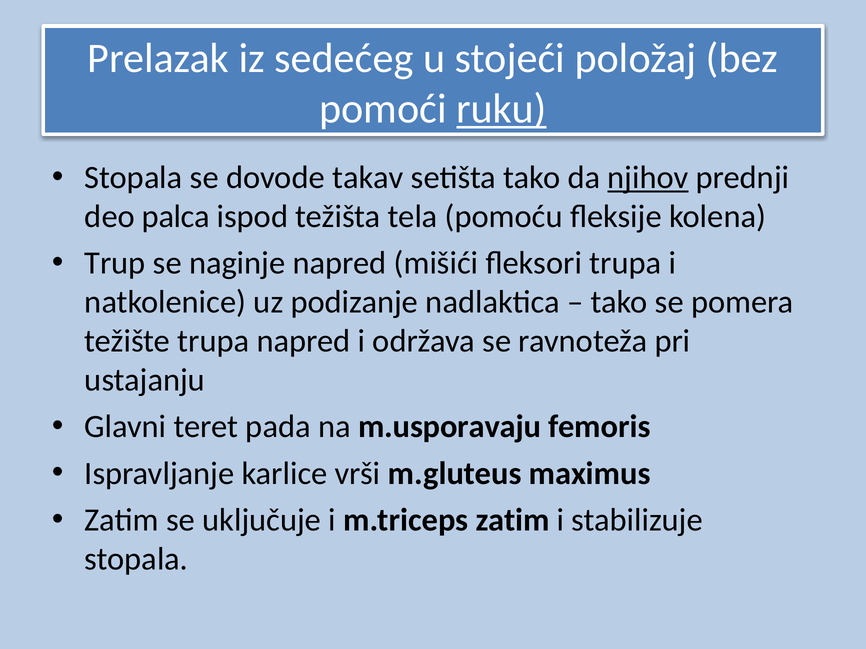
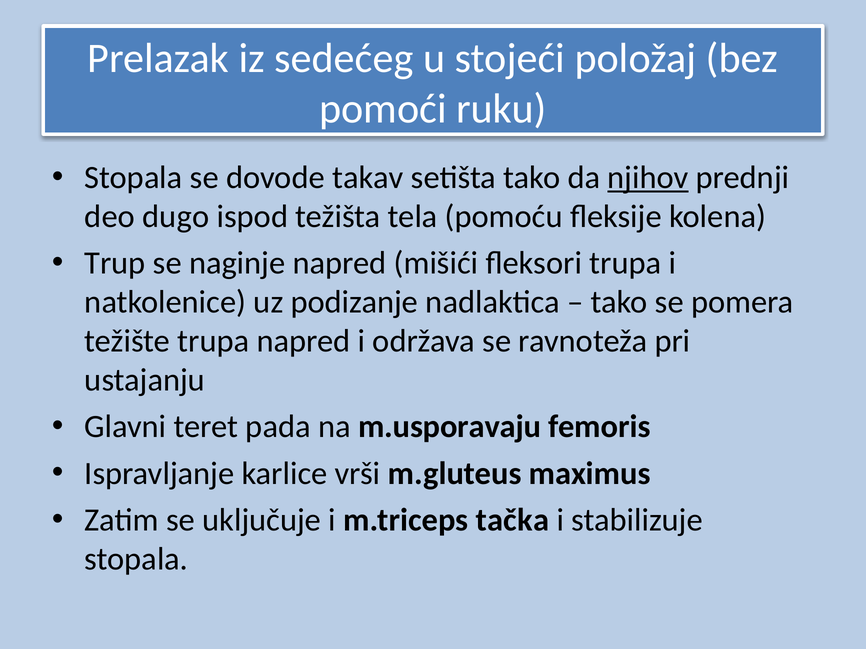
ruku underline: present -> none
palca: palca -> dugo
m.triceps zatim: zatim -> tačka
